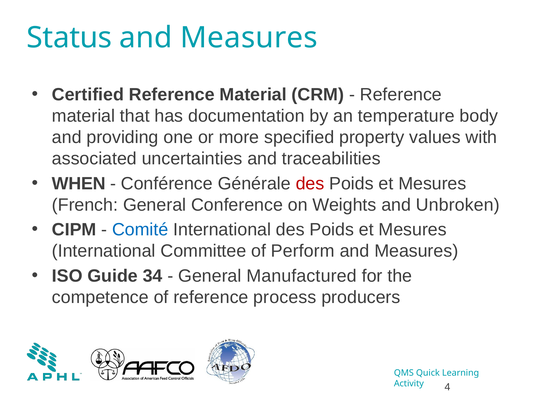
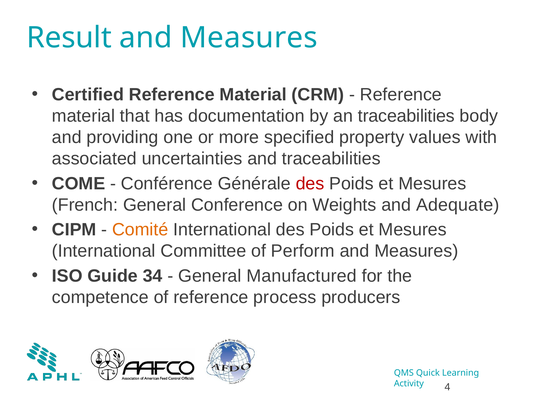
Status: Status -> Result
an temperature: temperature -> traceabilities
WHEN: WHEN -> COME
Unbroken: Unbroken -> Adequate
Comité colour: blue -> orange
